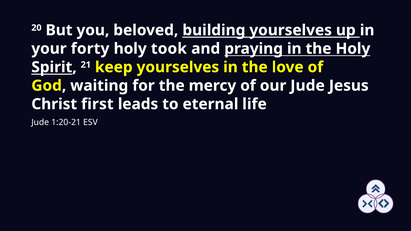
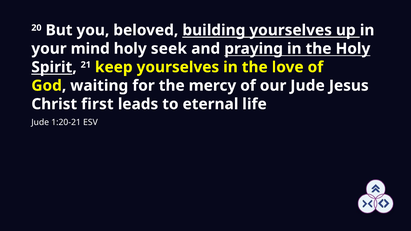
forty: forty -> mind
took: took -> seek
